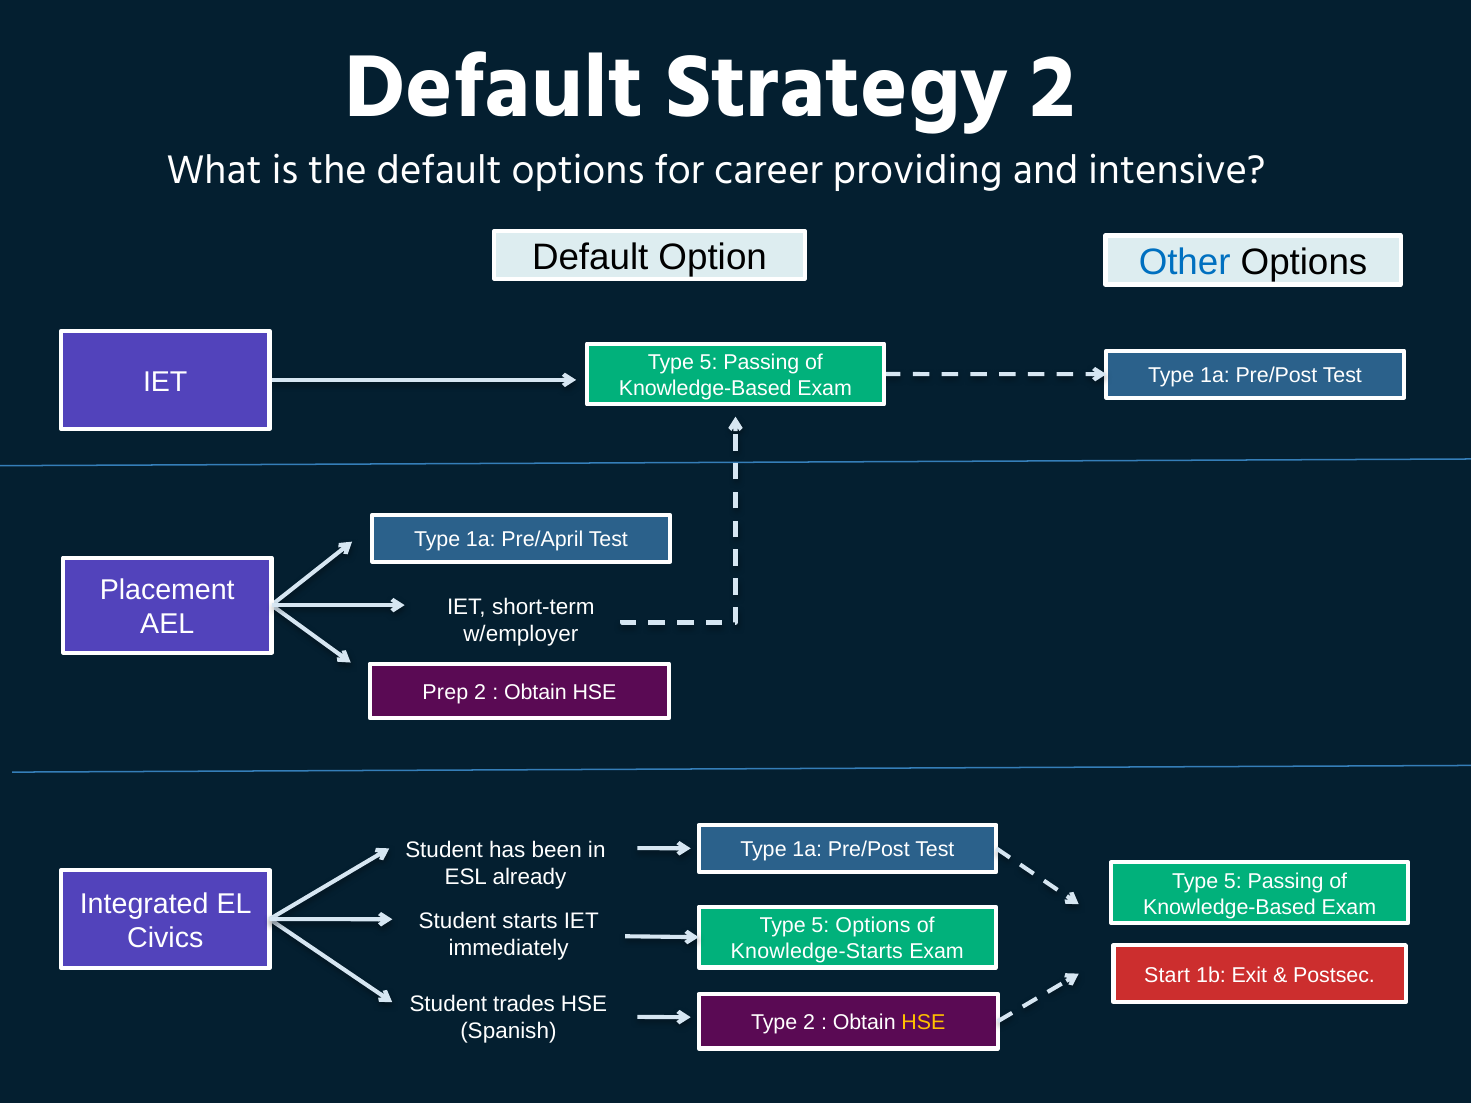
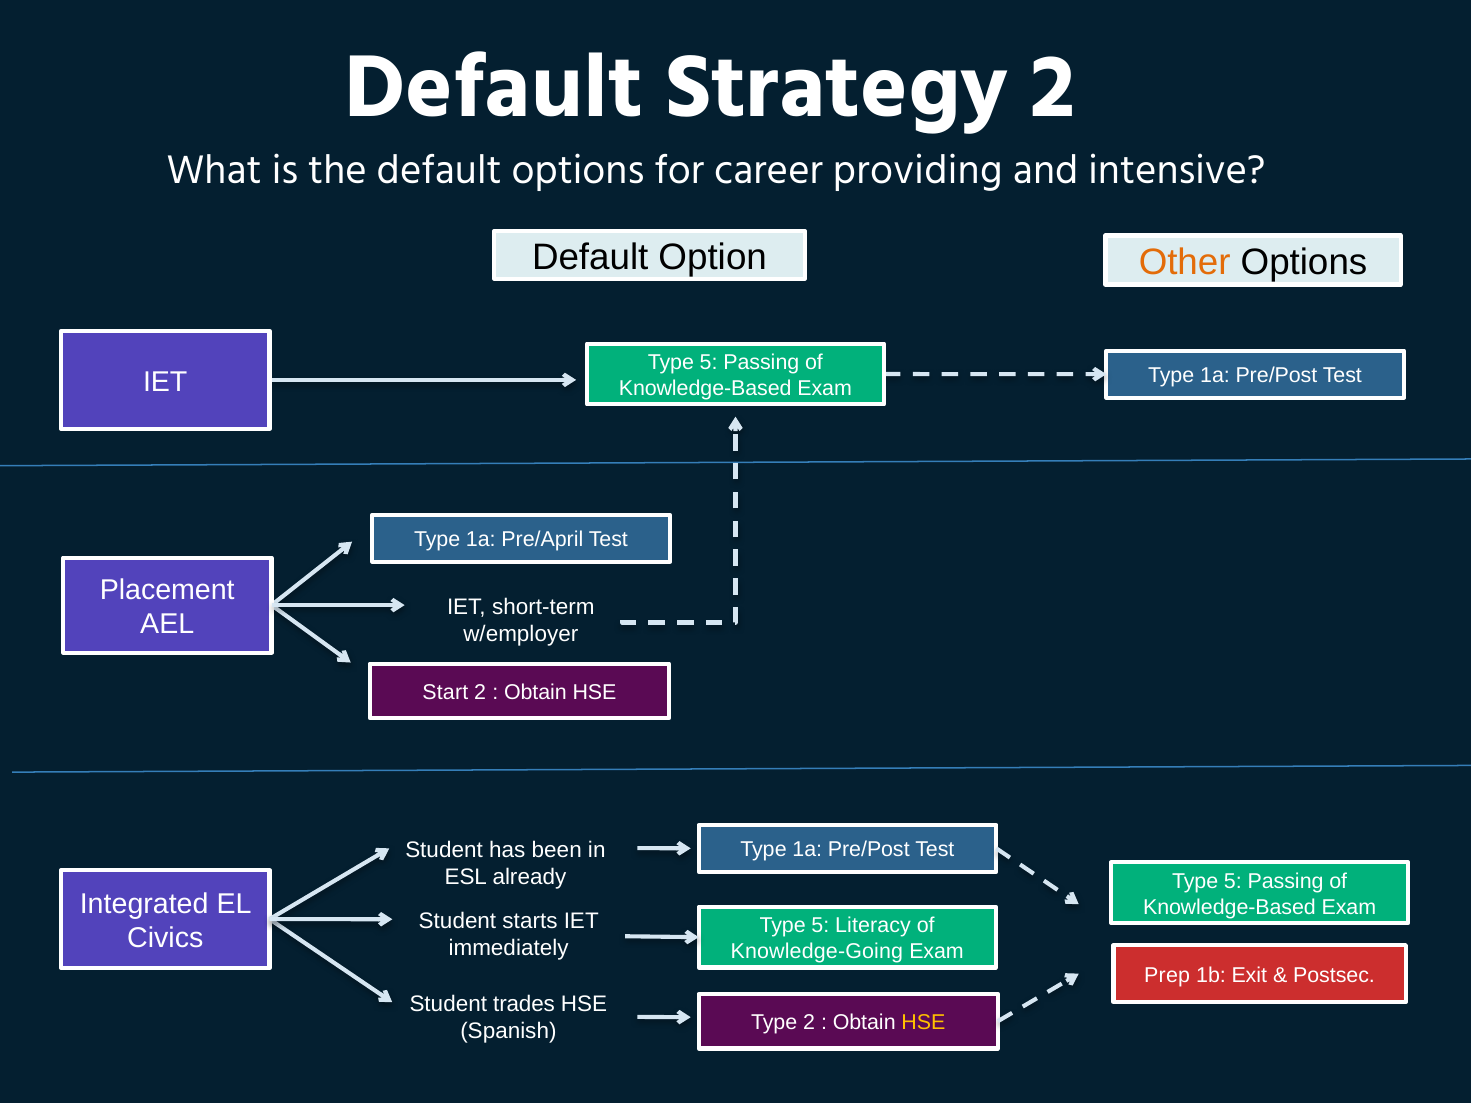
Other colour: blue -> orange
Prep: Prep -> Start
5 Options: Options -> Literacy
Knowledge-Starts: Knowledge-Starts -> Knowledge-Going
Start: Start -> Prep
